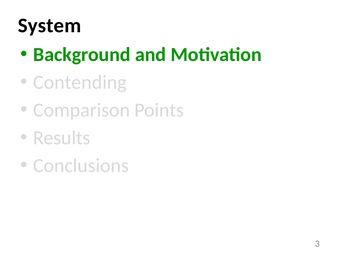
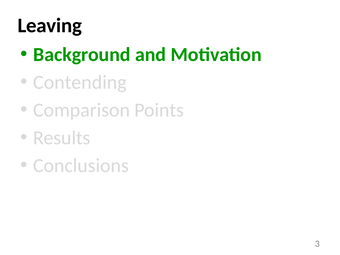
System: System -> Leaving
